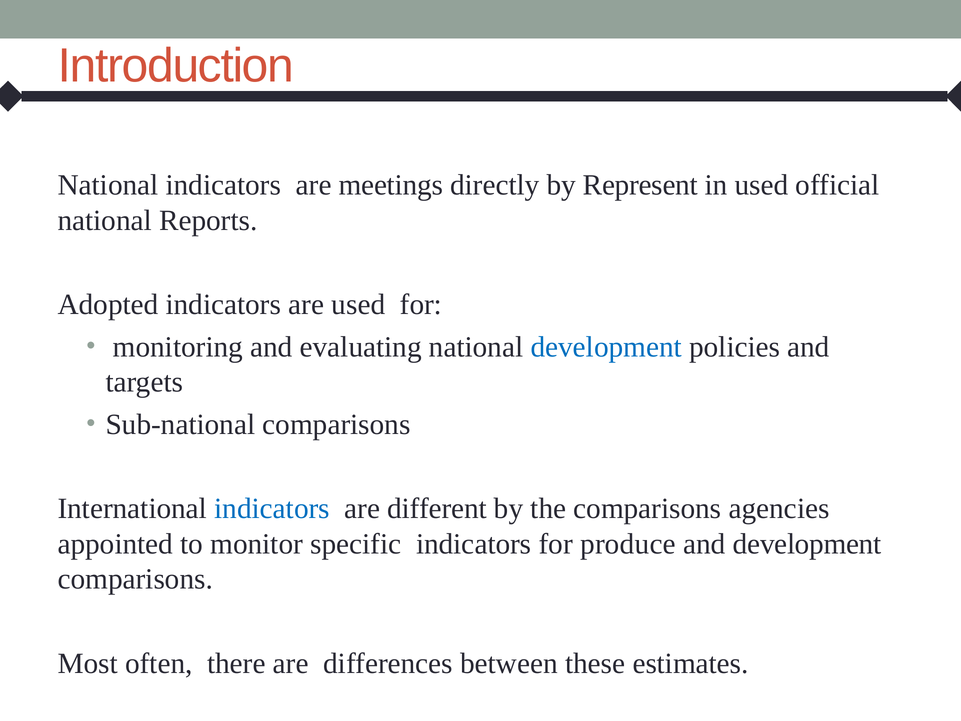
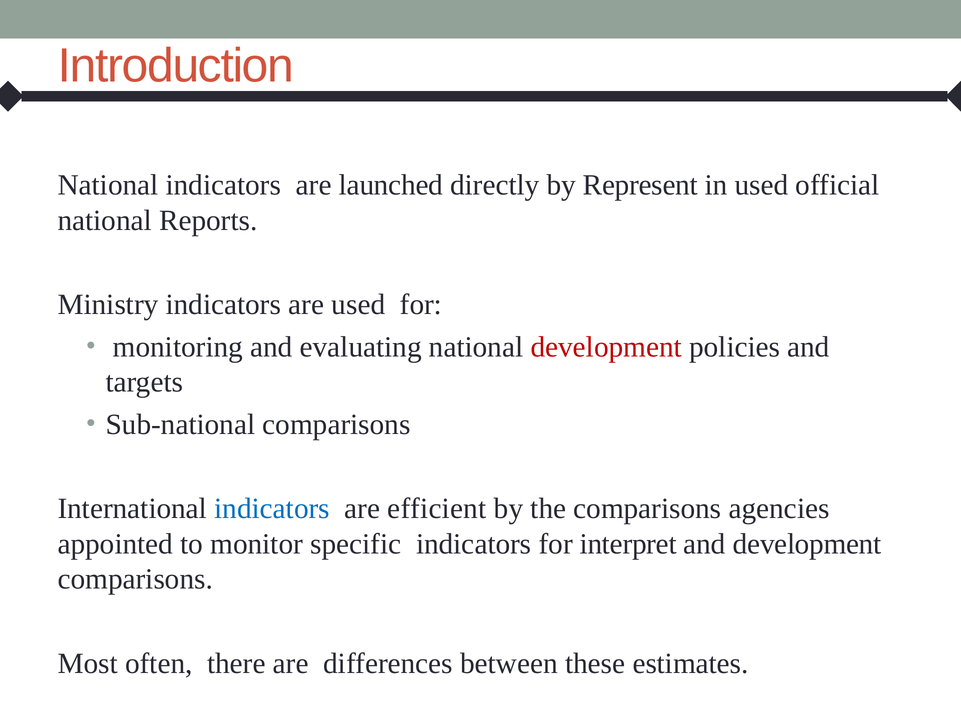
meetings: meetings -> launched
Adopted: Adopted -> Ministry
development at (606, 347) colour: blue -> red
different: different -> efficient
produce: produce -> interpret
